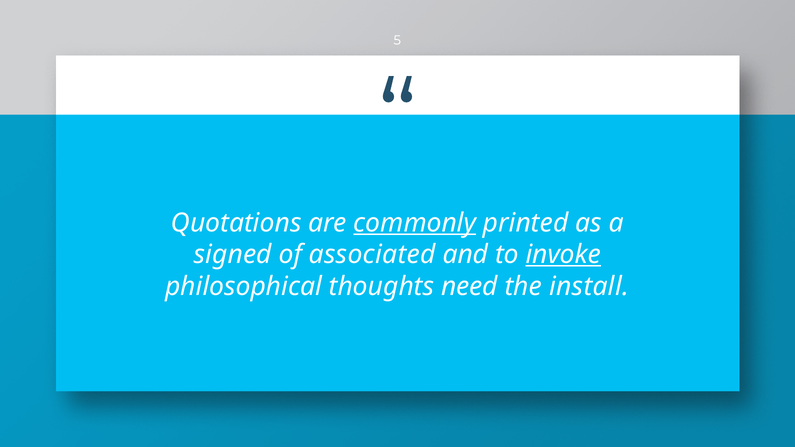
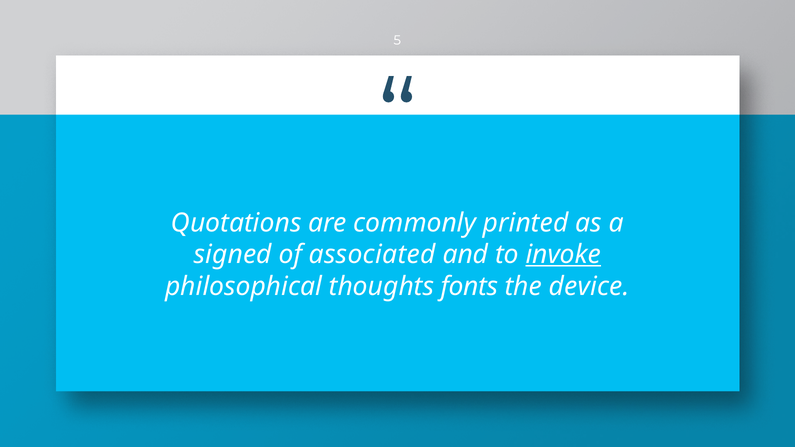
commonly underline: present -> none
need: need -> fonts
install: install -> device
